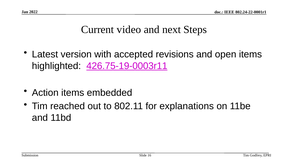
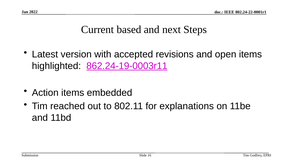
video: video -> based
426.75-19-0003r11: 426.75-19-0003r11 -> 862.24-19-0003r11
